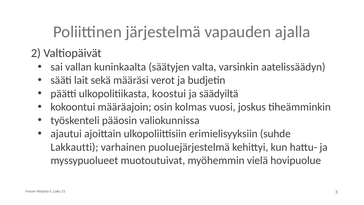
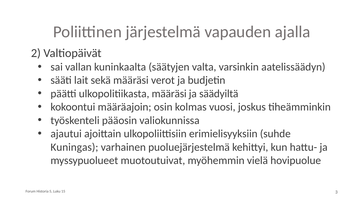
ulkopolitiikasta koostui: koostui -> määräsi
Lakkautti: Lakkautti -> Kuningas
